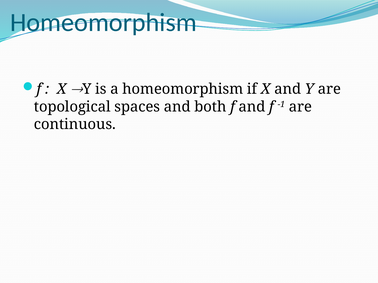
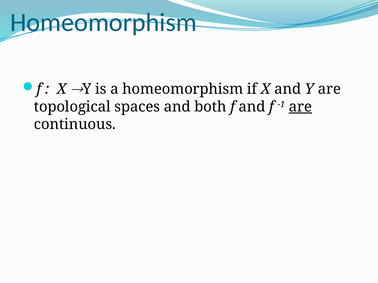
are at (300, 107) underline: none -> present
